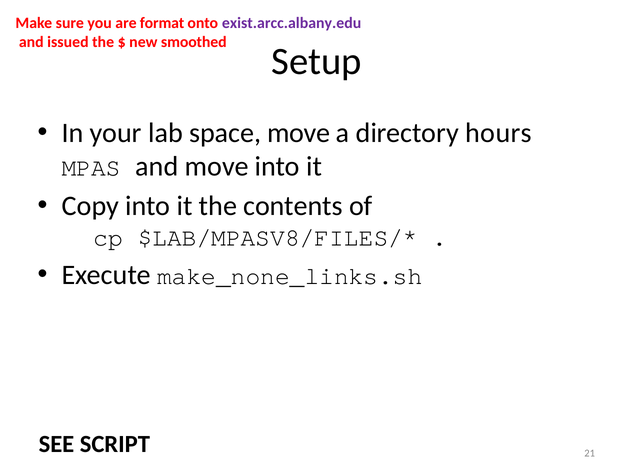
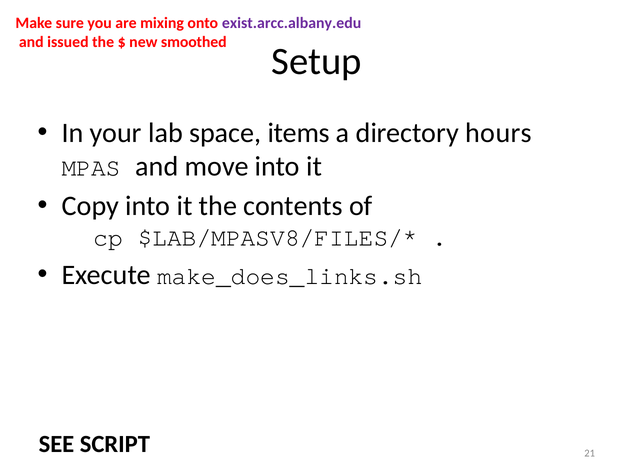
format: format -> mixing
space move: move -> items
make_none_links.sh: make_none_links.sh -> make_does_links.sh
